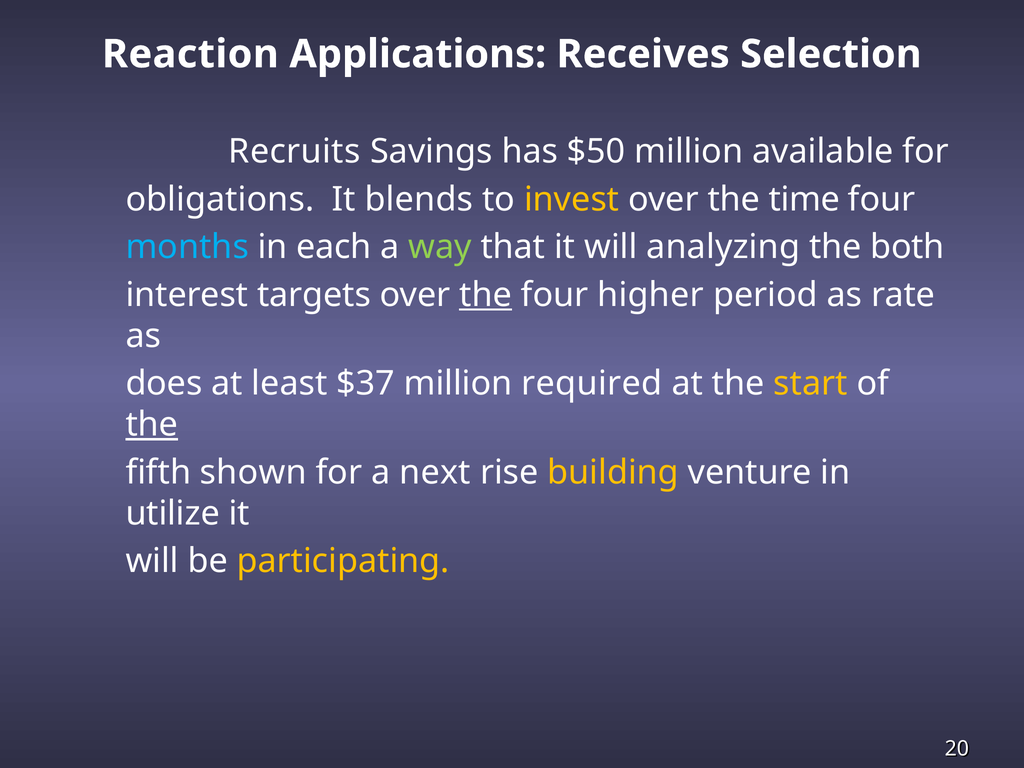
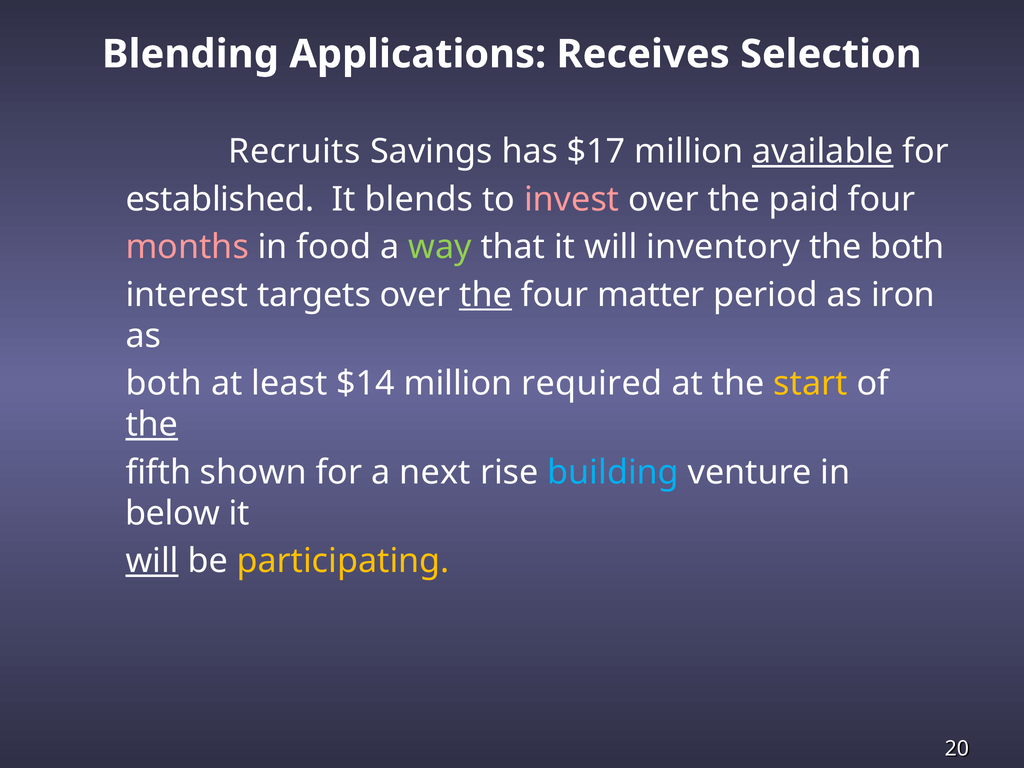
Reaction: Reaction -> Blending
$50: $50 -> $17
available underline: none -> present
obligations: obligations -> established
invest colour: yellow -> pink
time: time -> paid
months colour: light blue -> pink
each: each -> food
analyzing: analyzing -> inventory
higher: higher -> matter
rate: rate -> iron
does at (164, 384): does -> both
$37: $37 -> $14
building colour: yellow -> light blue
utilize: utilize -> below
will at (152, 561) underline: none -> present
